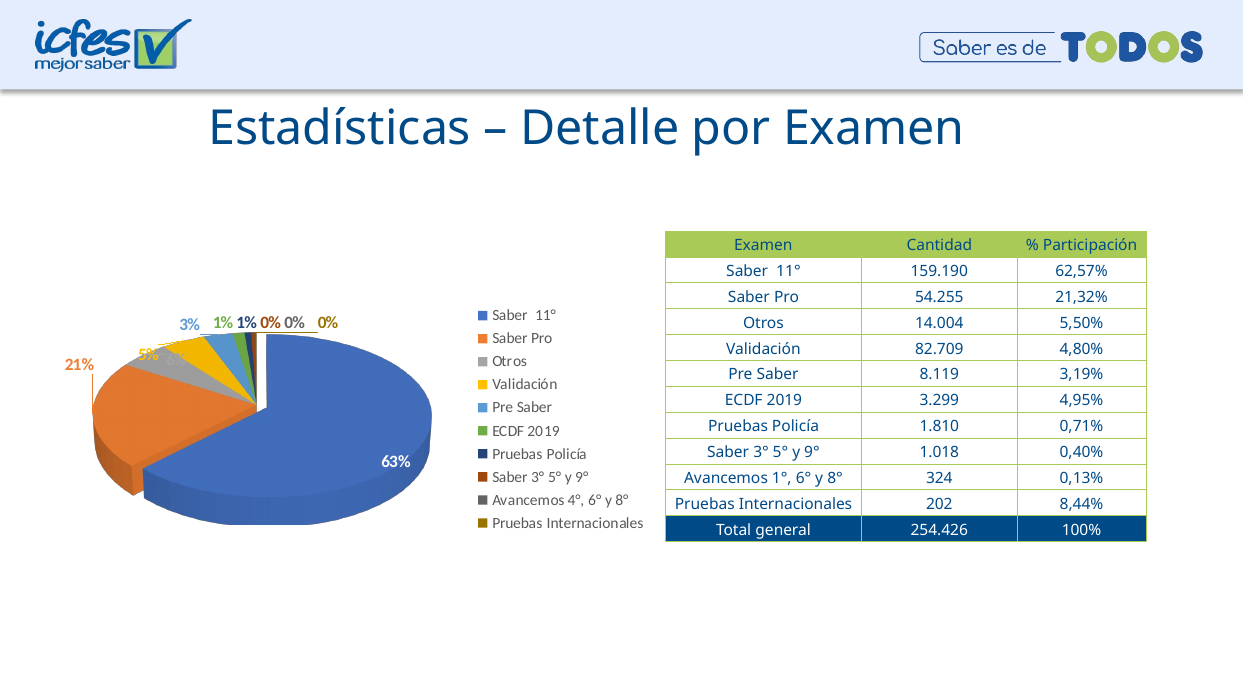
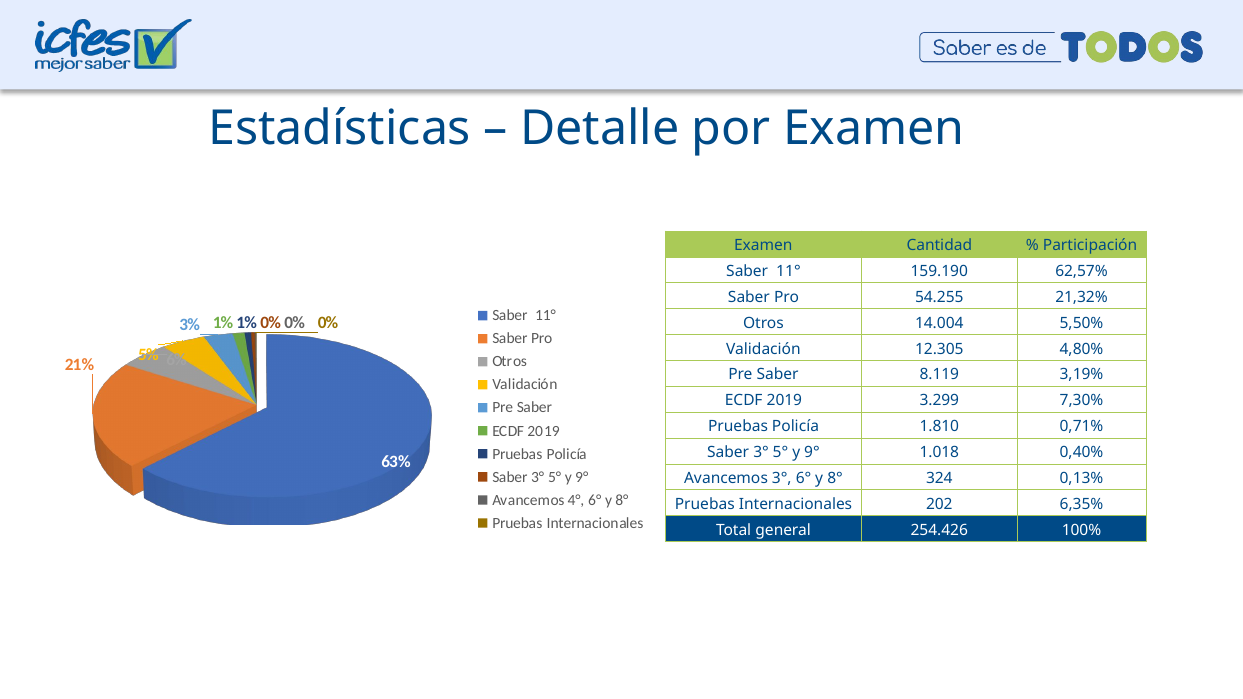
82.709: 82.709 -> 12.305
4,95%: 4,95% -> 7,30%
Avancemos 1°: 1° -> 3°
8,44%: 8,44% -> 6,35%
